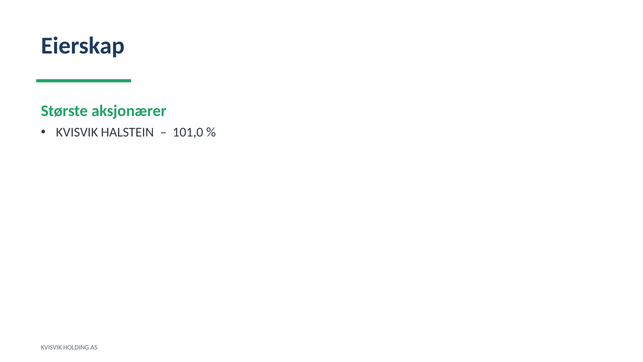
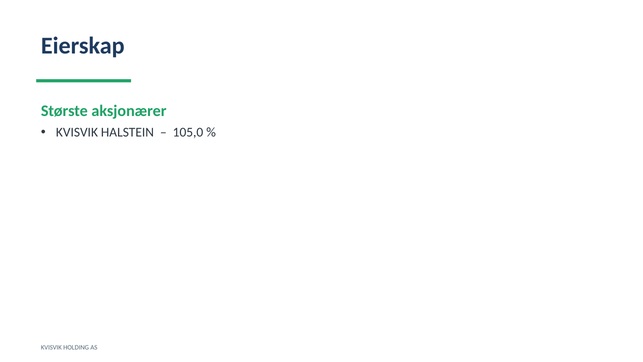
101,0: 101,0 -> 105,0
